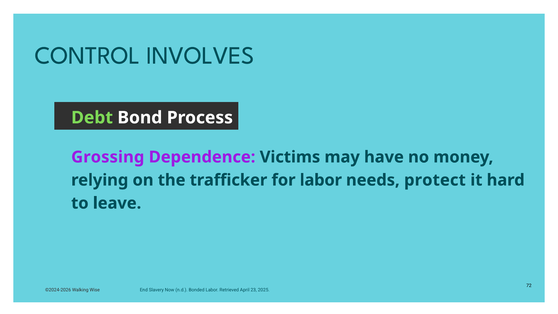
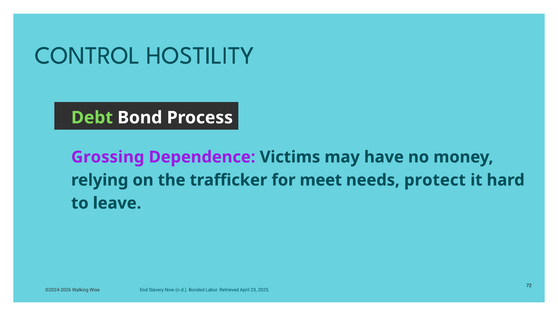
INVOLVES: INVOLVES -> HOSTILITY
for labor: labor -> meet
